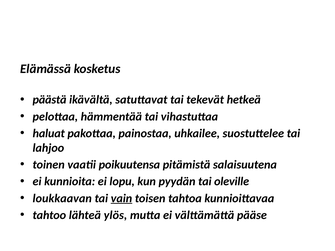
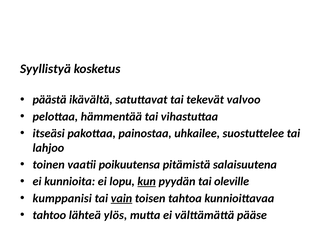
Elämässä: Elämässä -> Syyllistyä
hetkeä: hetkeä -> valvoo
haluat: haluat -> itseäsi
kun underline: none -> present
loukkaavan: loukkaavan -> kumppanisi
